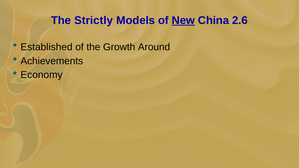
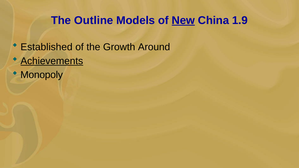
Strictly: Strictly -> Outline
2.6: 2.6 -> 1.9
Achievements underline: none -> present
Economy: Economy -> Monopoly
